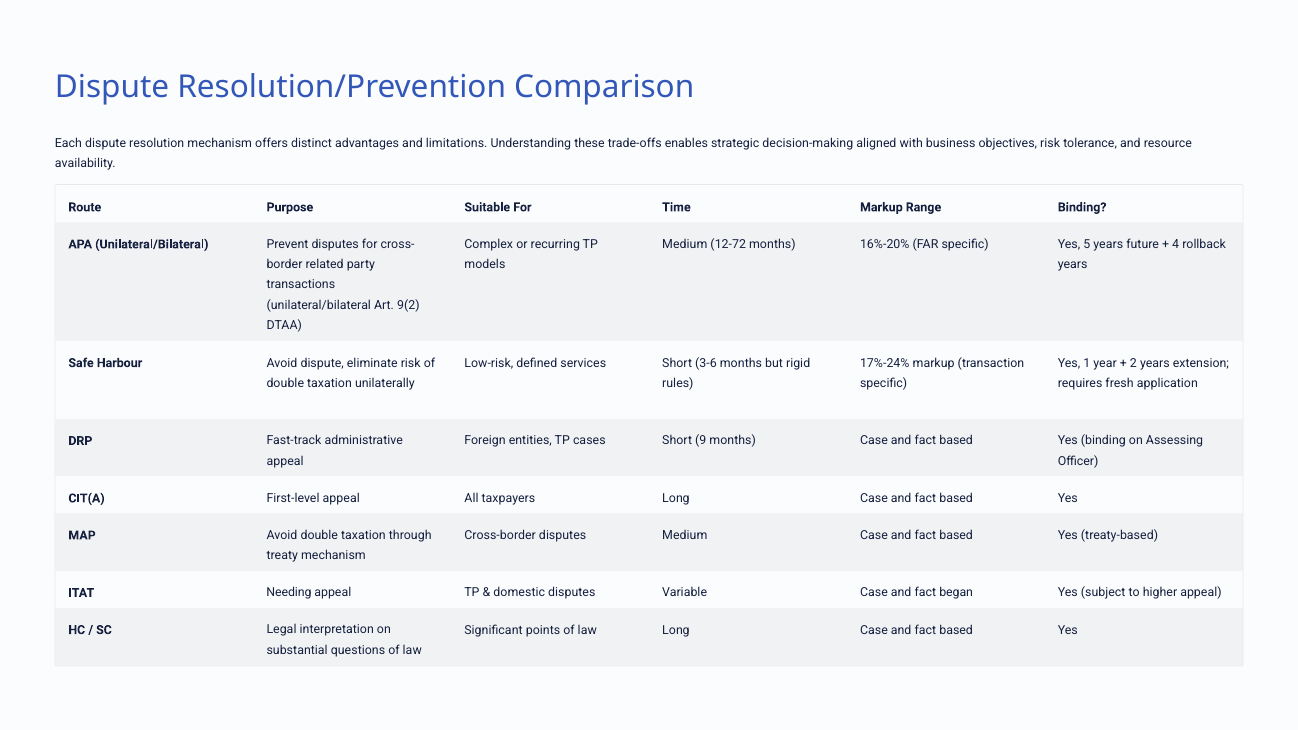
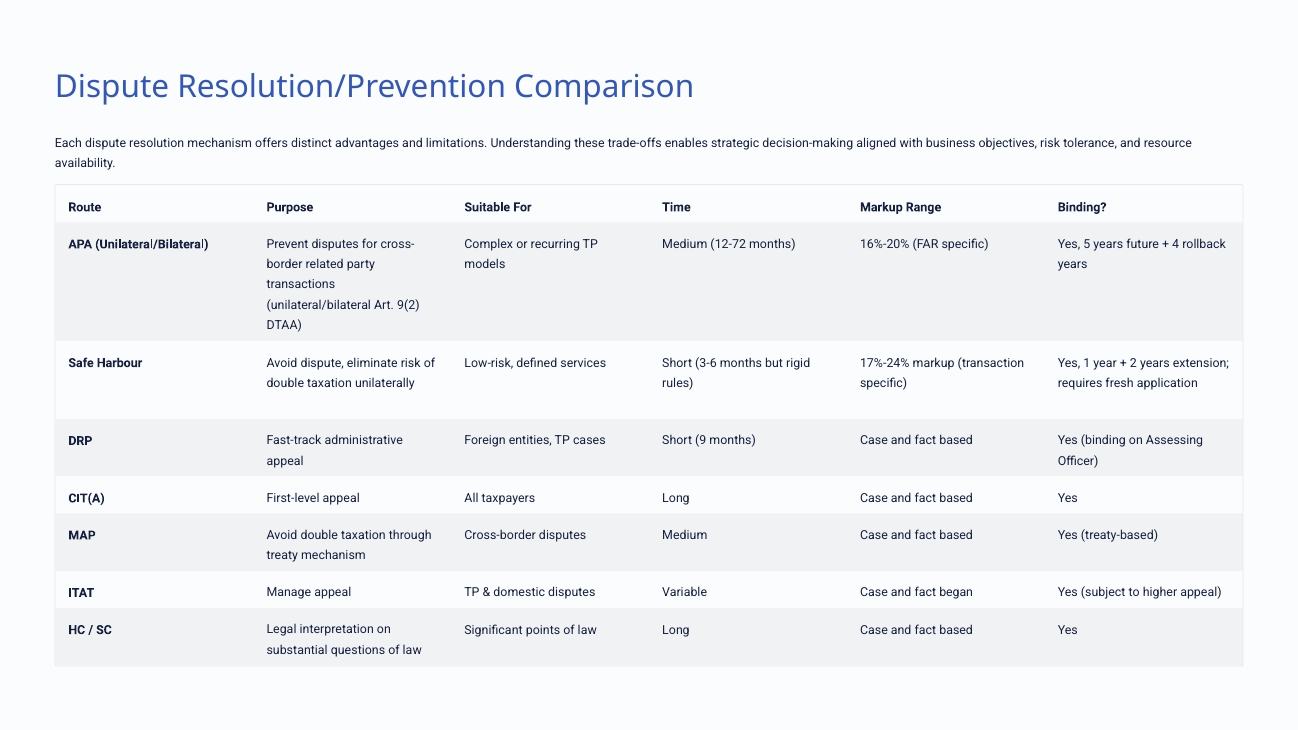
Needing: Needing -> Manage
